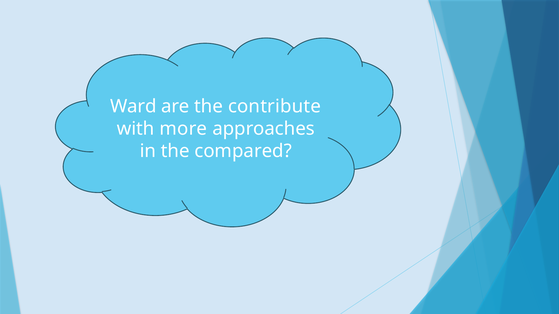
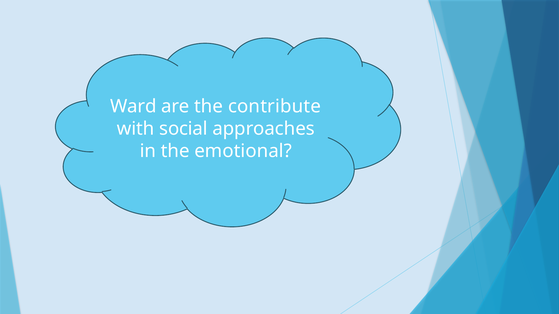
more: more -> social
compared: compared -> emotional
